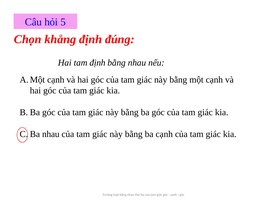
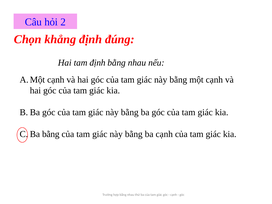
5: 5 -> 2
nhau at (51, 134): nhau -> bằng
